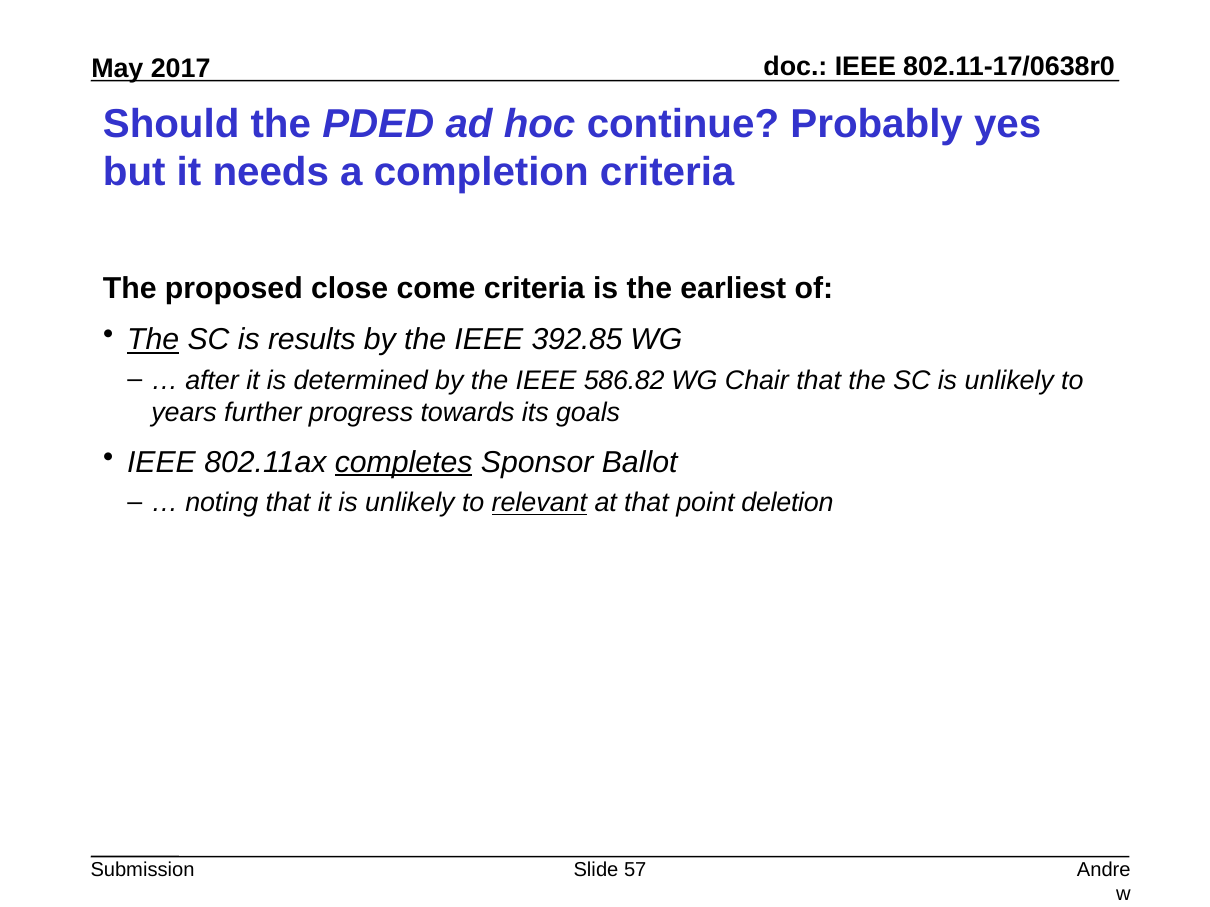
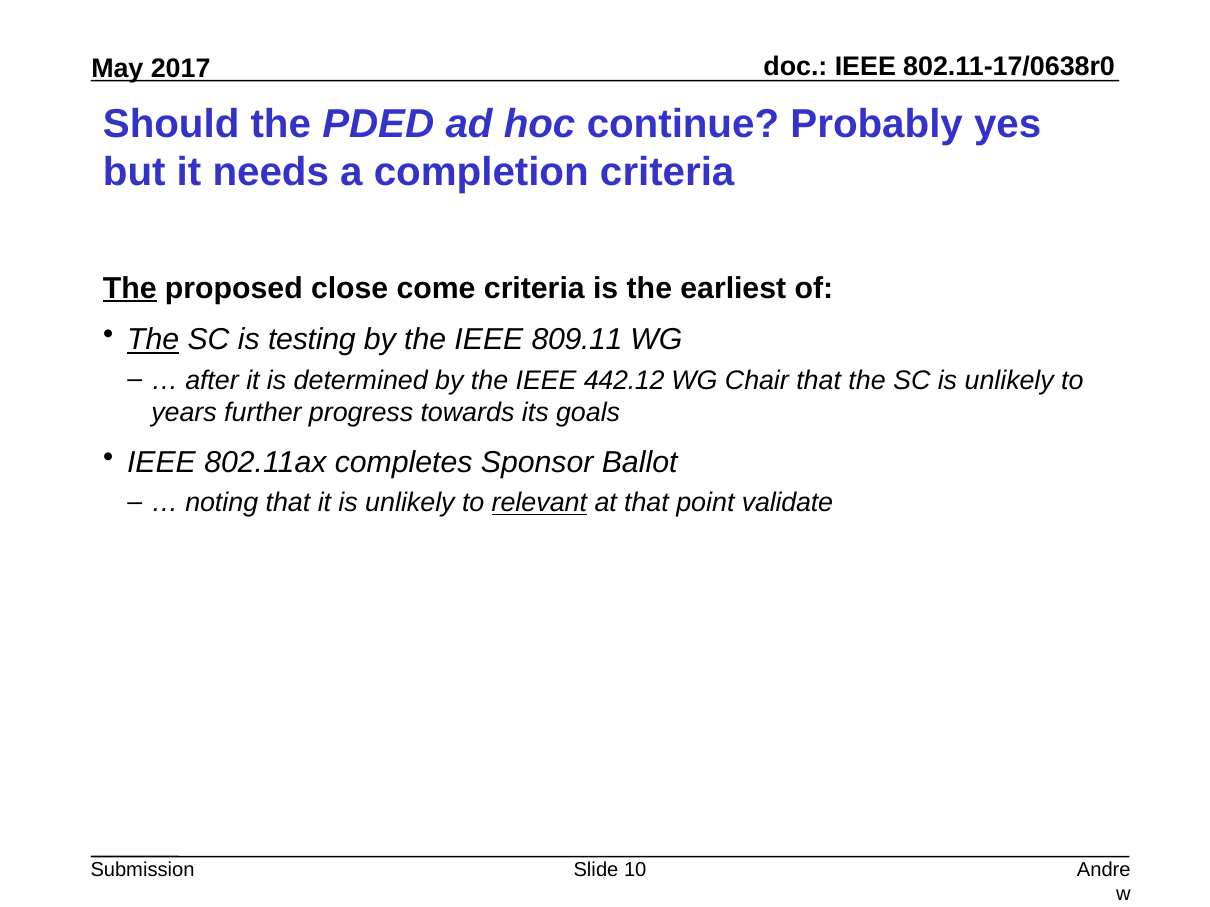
The at (130, 289) underline: none -> present
results: results -> testing
392.85: 392.85 -> 809.11
586.82: 586.82 -> 442.12
completes underline: present -> none
deletion: deletion -> validate
57: 57 -> 10
